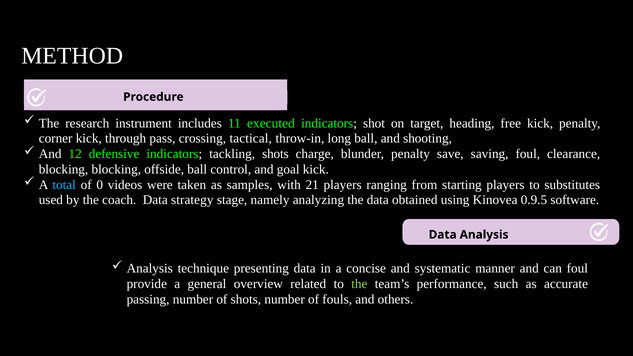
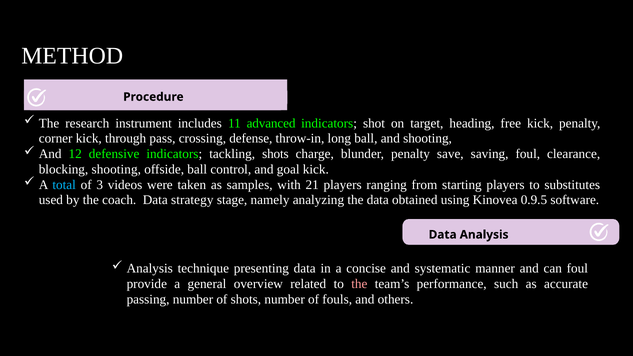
executed: executed -> advanced
tactical: tactical -> defense
blocking blocking: blocking -> shooting
0: 0 -> 3
the at (359, 284) colour: light green -> pink
